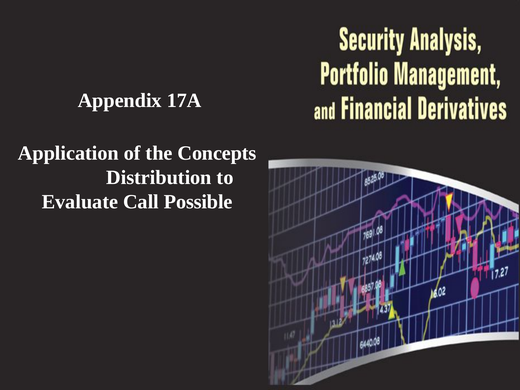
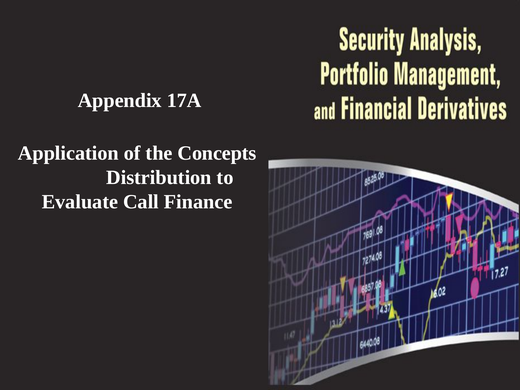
Possible: Possible -> Finance
